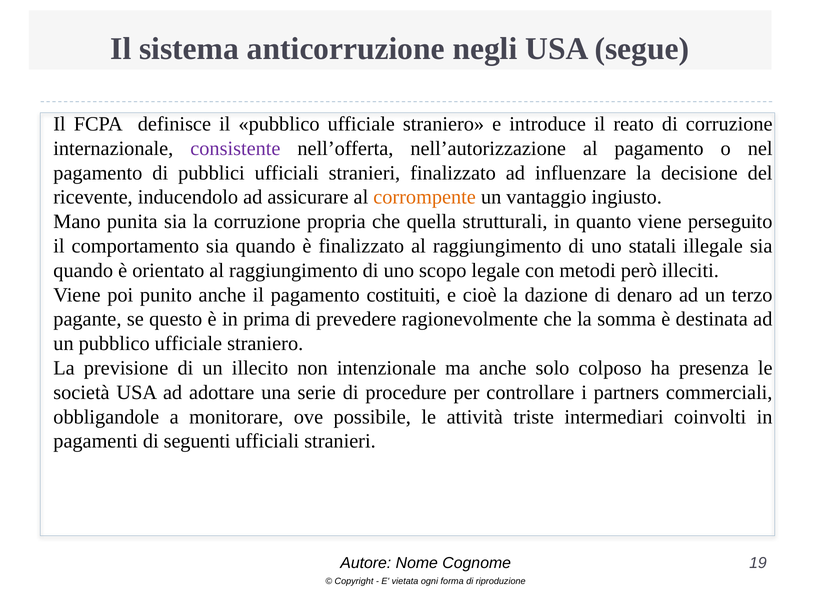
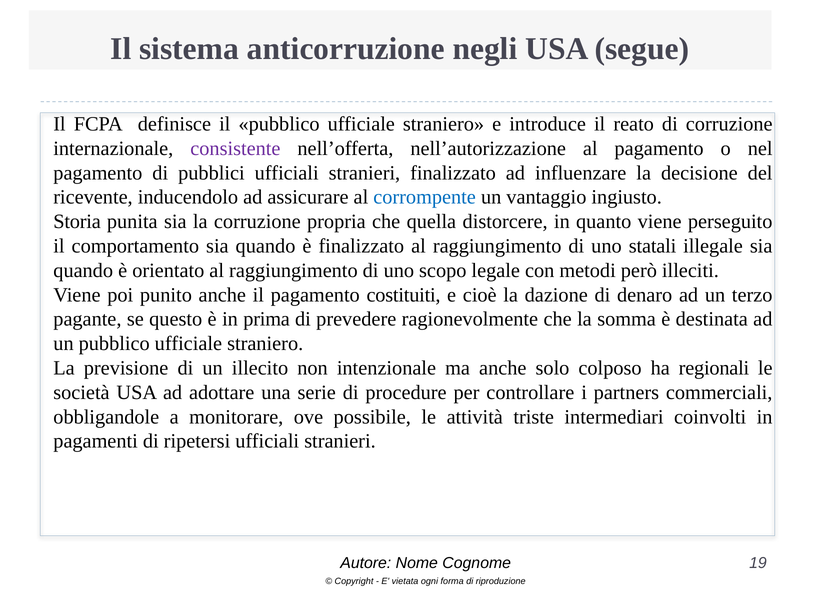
corrompente colour: orange -> blue
Mano: Mano -> Storia
strutturali: strutturali -> distorcere
presenza: presenza -> regionali
seguenti: seguenti -> ripetersi
